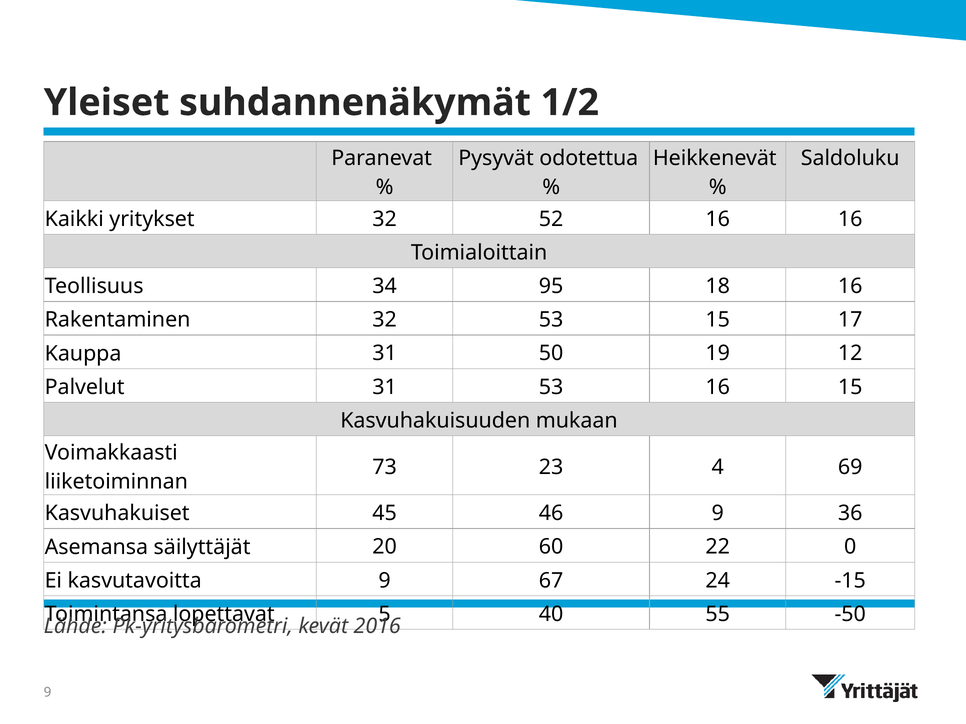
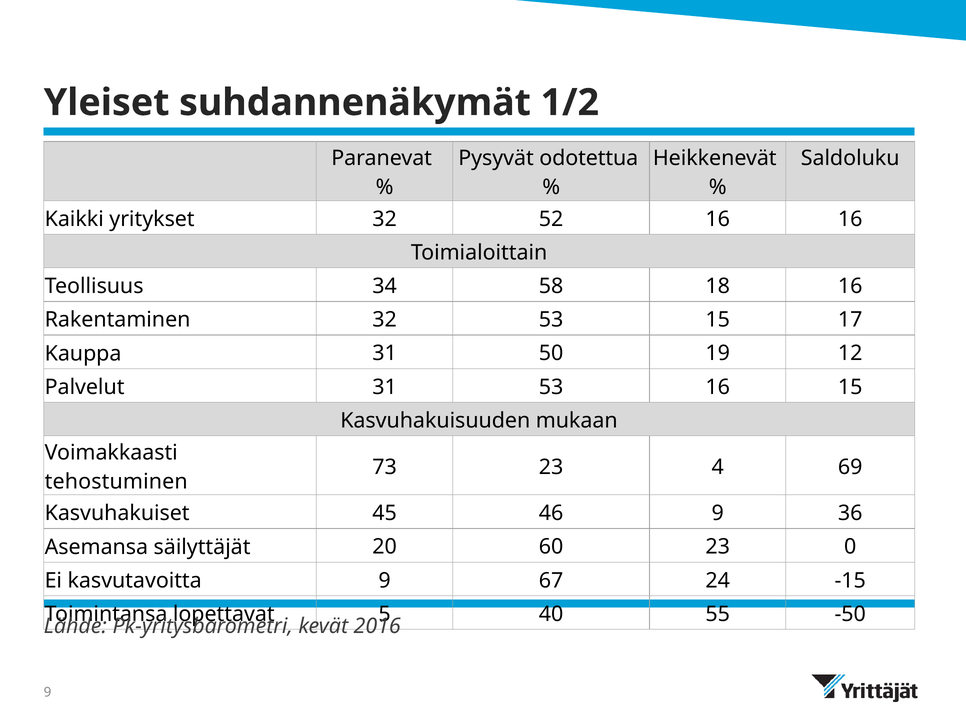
95: 95 -> 58
liiketoiminnan: liiketoiminnan -> tehostuminen
60 22: 22 -> 23
